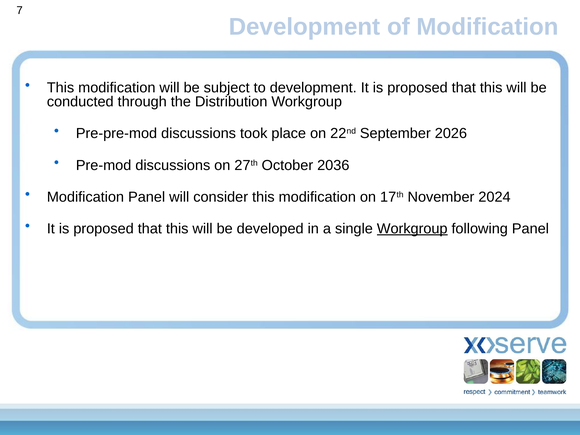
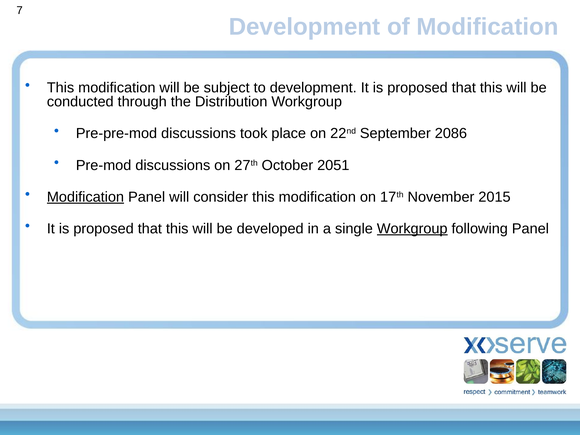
2026: 2026 -> 2086
2036: 2036 -> 2051
Modification at (85, 197) underline: none -> present
2024: 2024 -> 2015
